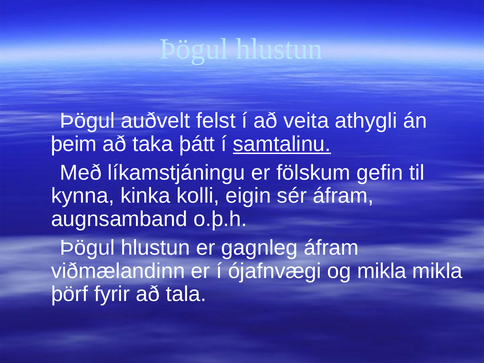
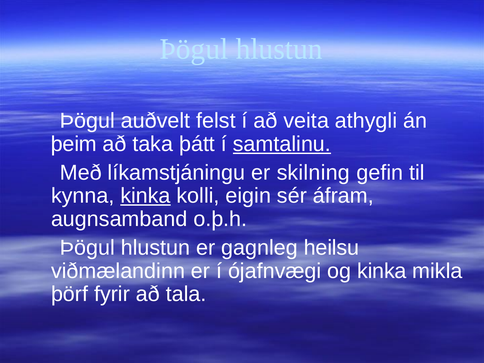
fölskum: fölskum -> skilning
kinka at (145, 196) underline: none -> present
gagnleg áfram: áfram -> heilsu
og mikla: mikla -> kinka
